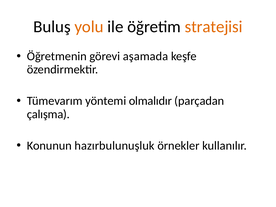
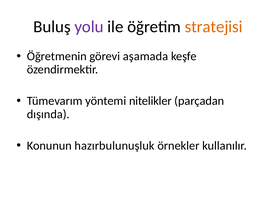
yolu colour: orange -> purple
olmalıdır: olmalıdır -> nitelikler
çalışma: çalışma -> dışında
